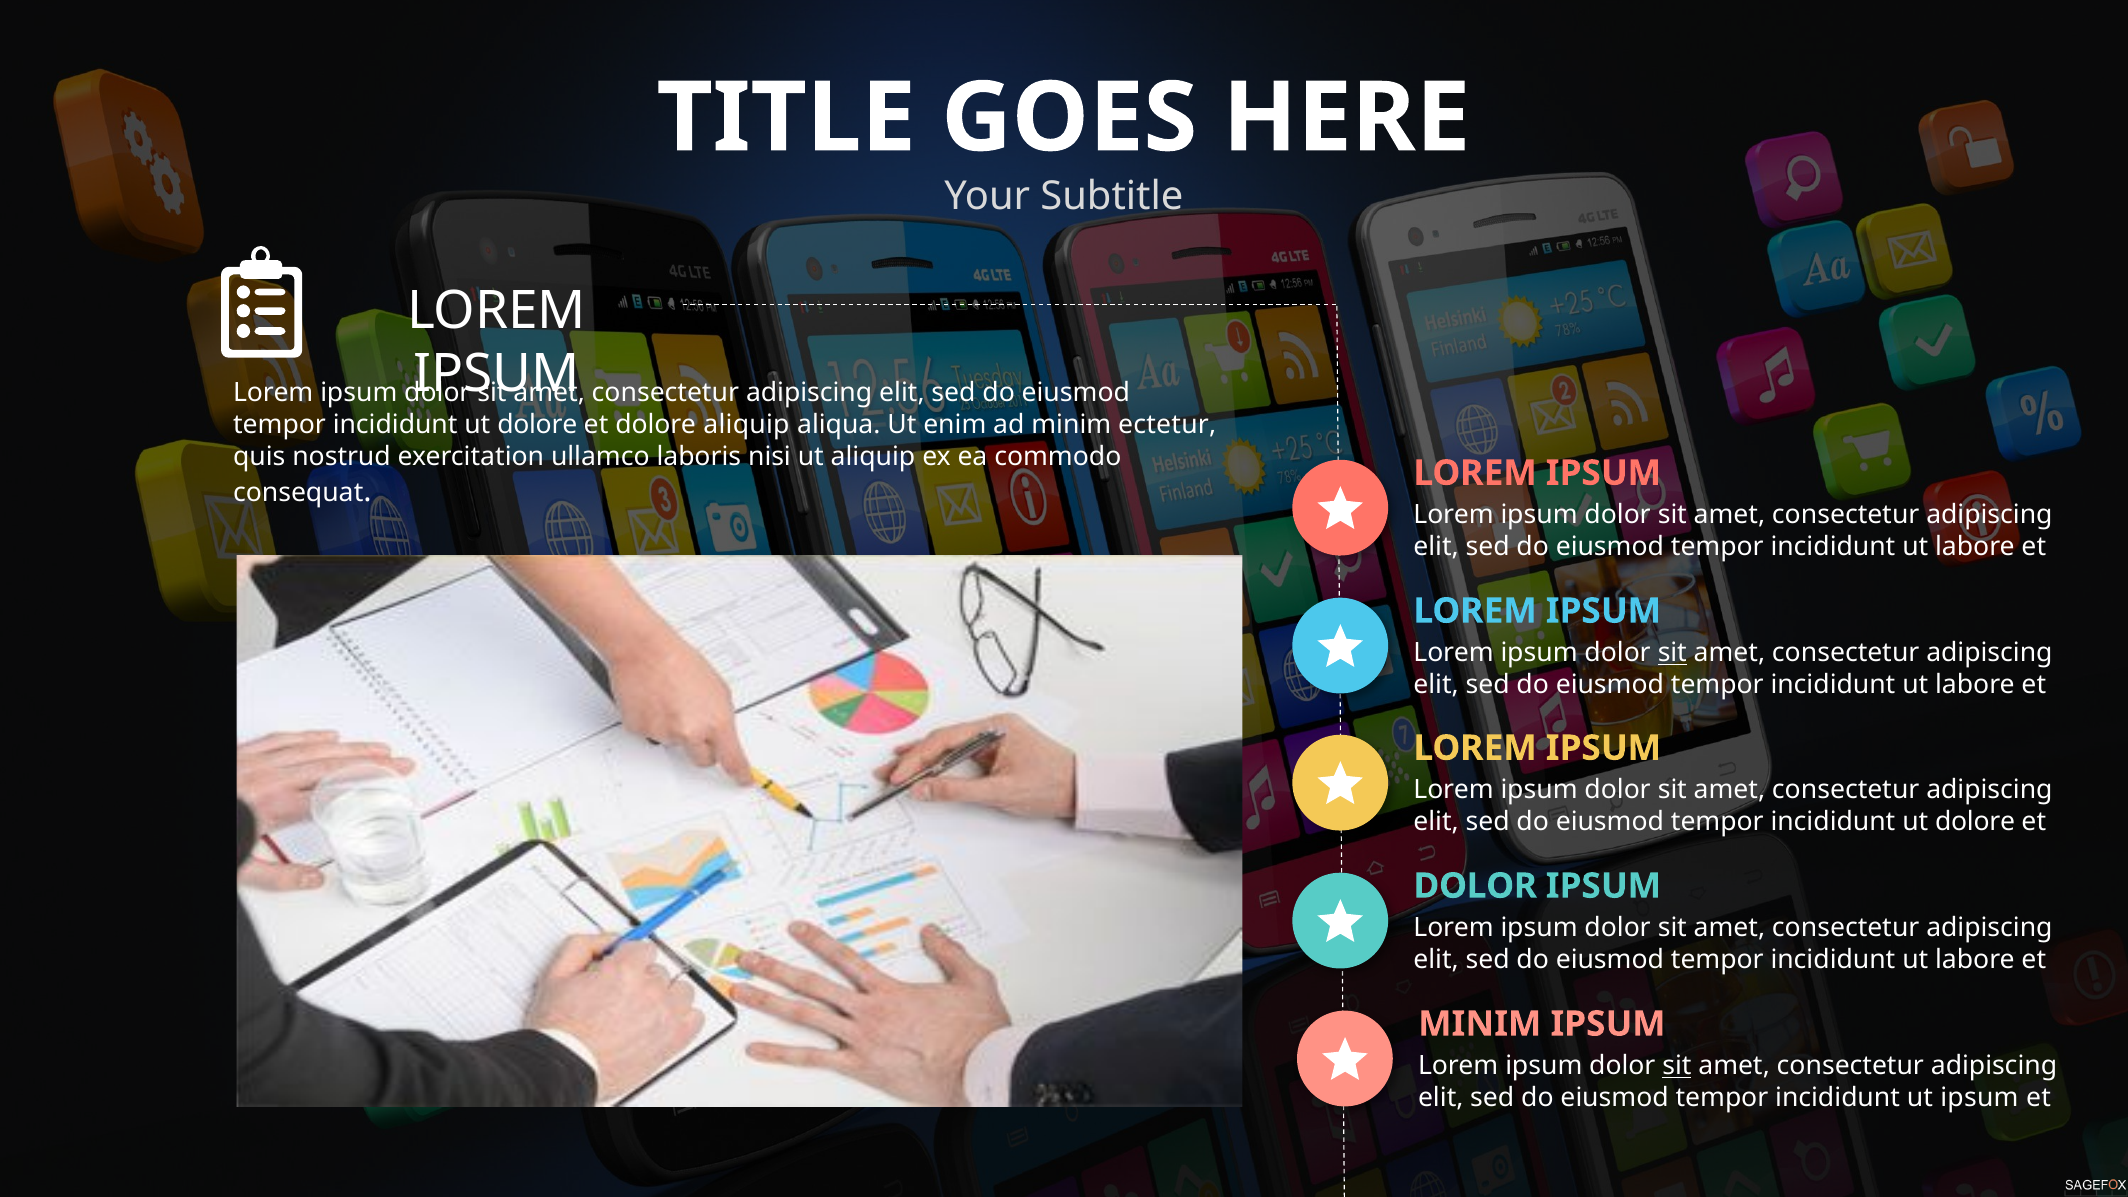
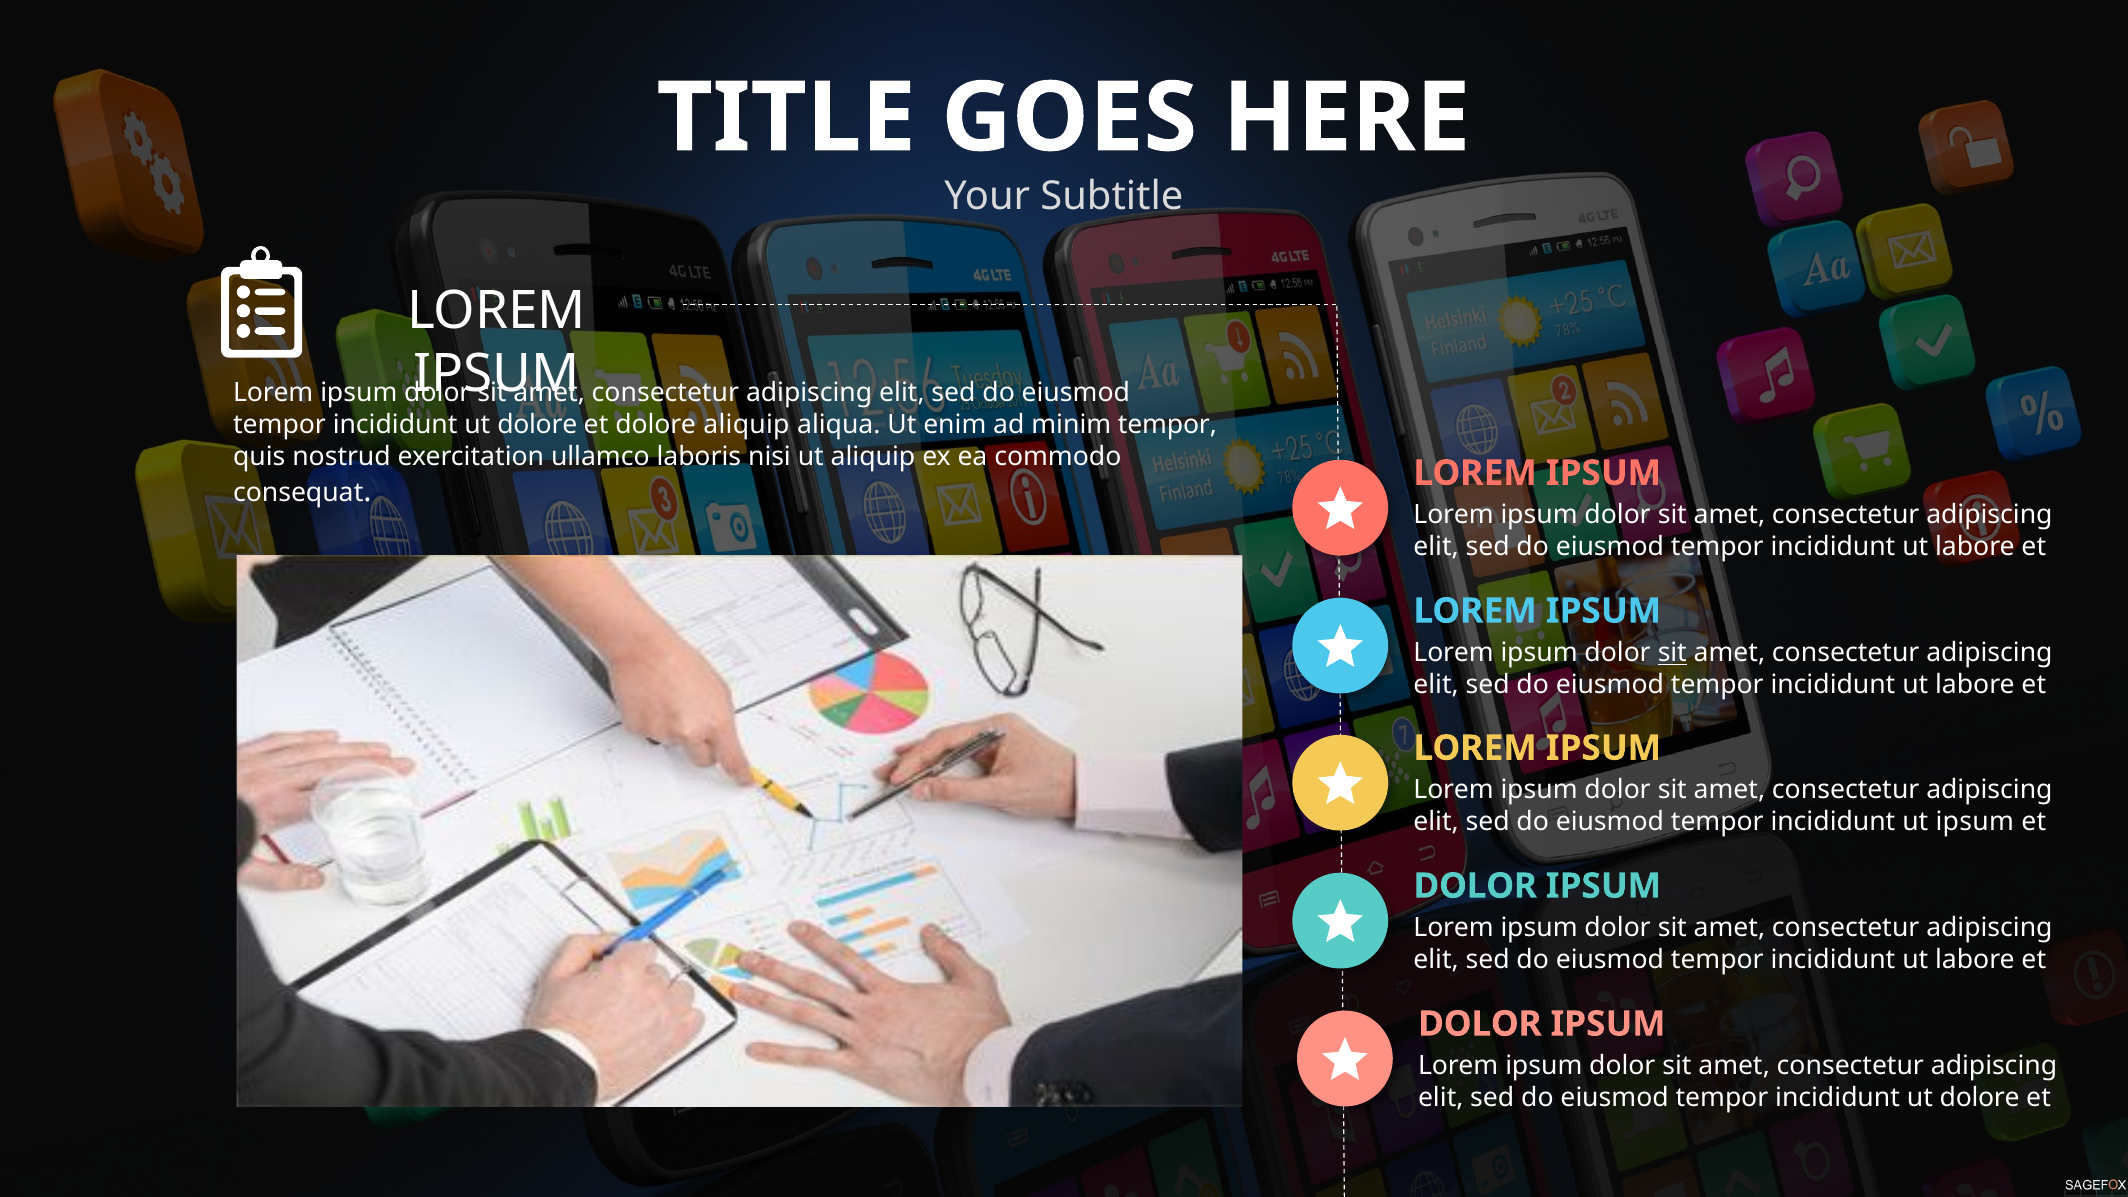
minim ectetur: ectetur -> tempor
dolore at (1975, 822): dolore -> ipsum
MINIM at (1480, 1024): MINIM -> DOLOR
sit at (1677, 1066) underline: present -> none
ipsum at (1979, 1098): ipsum -> dolore
